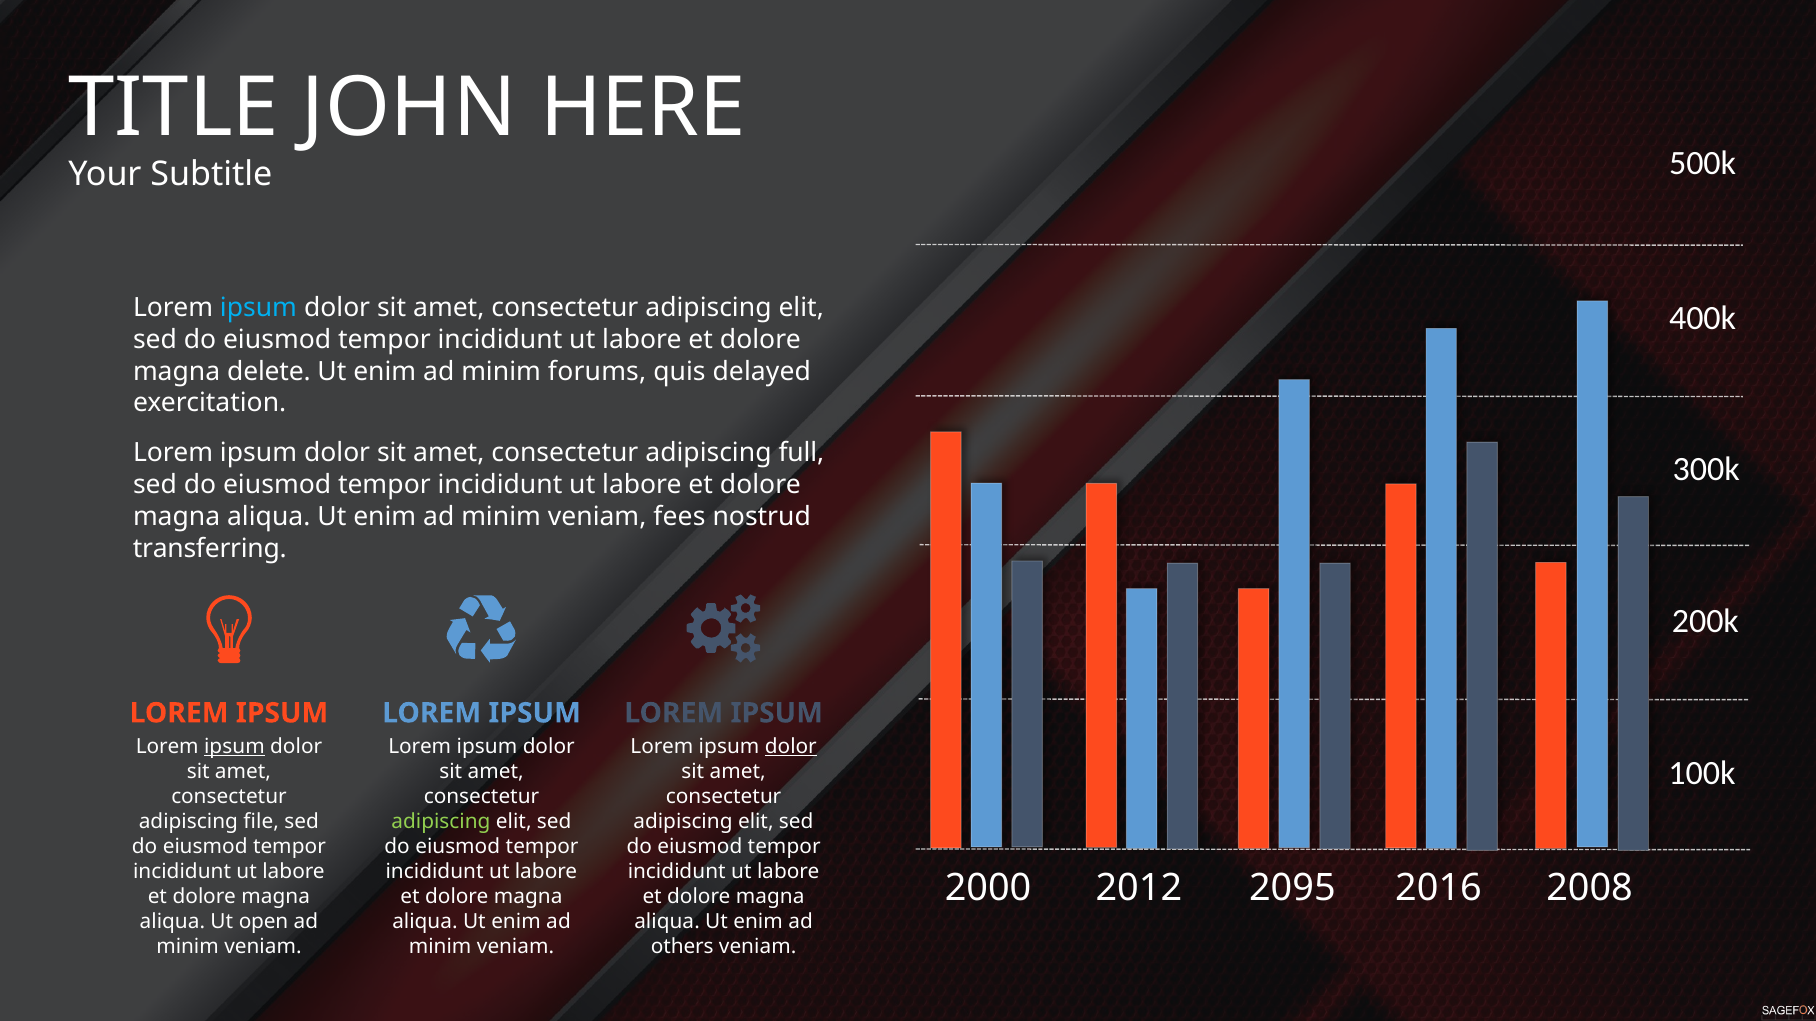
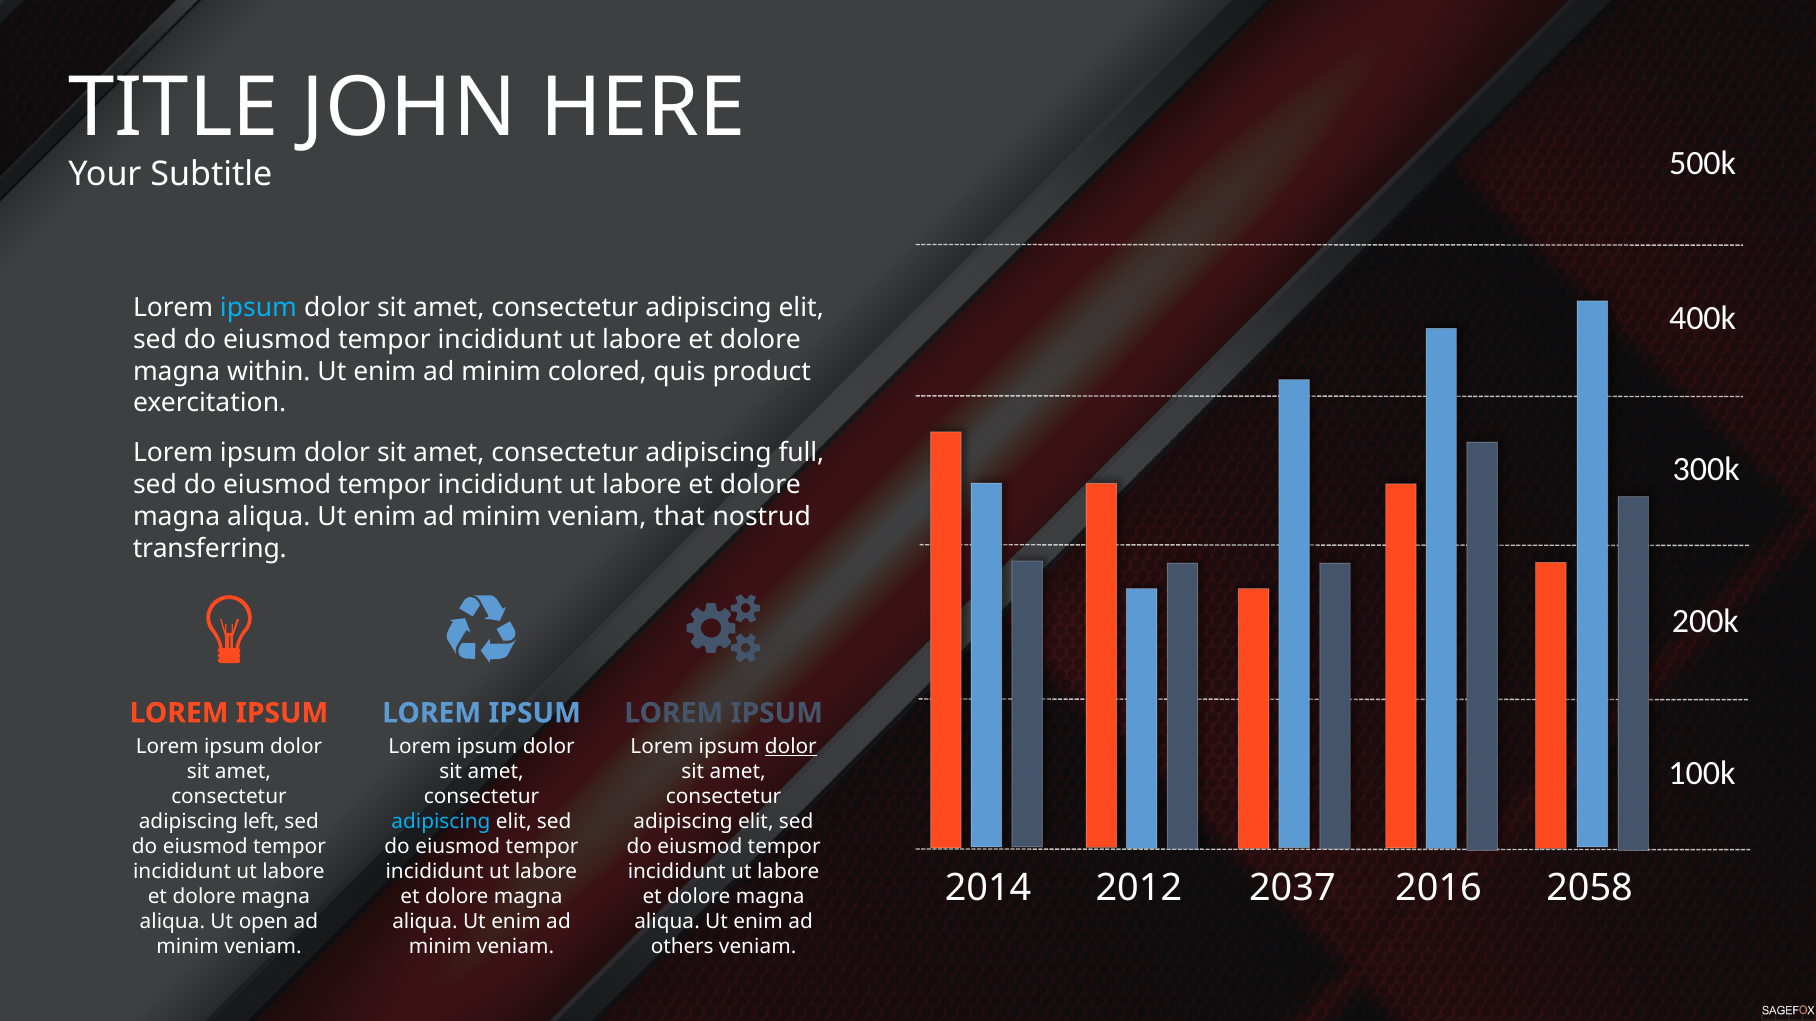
delete: delete -> within
forums: forums -> colored
delayed: delayed -> product
fees: fees -> that
ipsum at (234, 747) underline: present -> none
file: file -> left
adipiscing at (441, 822) colour: light green -> light blue
2000: 2000 -> 2014
2095: 2095 -> 2037
2008: 2008 -> 2058
